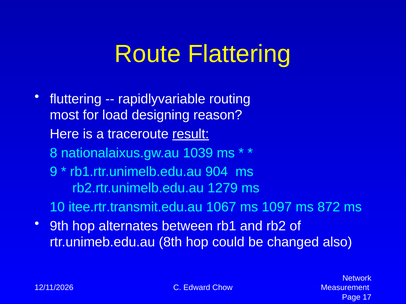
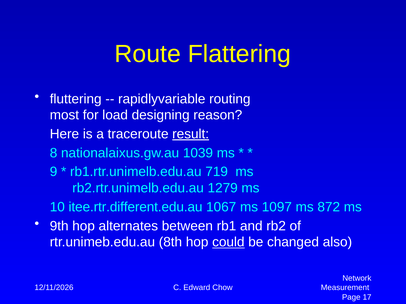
904: 904 -> 719
itee.rtr.transmit.edu.au: itee.rtr.transmit.edu.au -> itee.rtr.different.edu.au
could underline: none -> present
